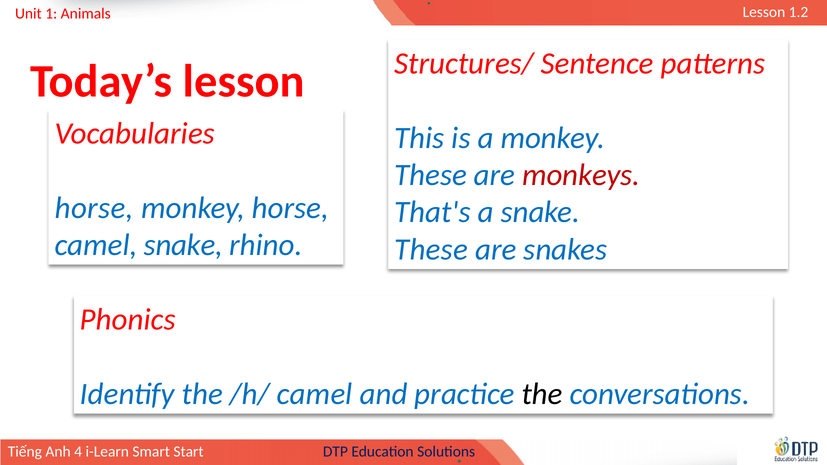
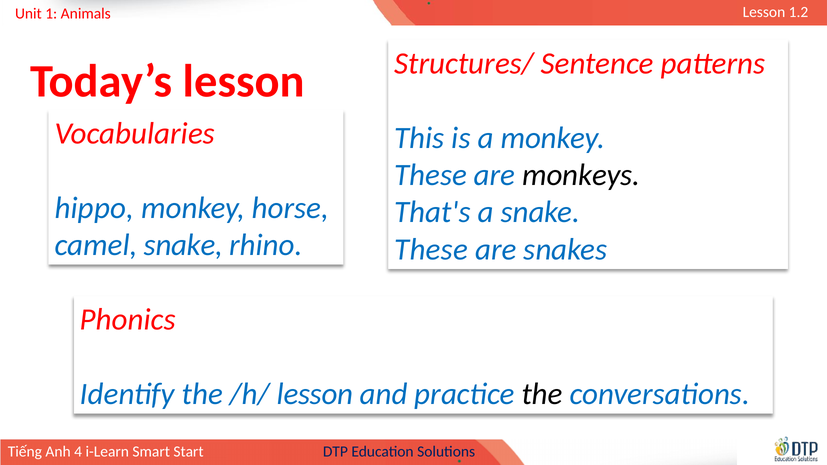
monkeys colour: red -> black
horse at (94, 208): horse -> hippo
/h/ camel: camel -> lesson
